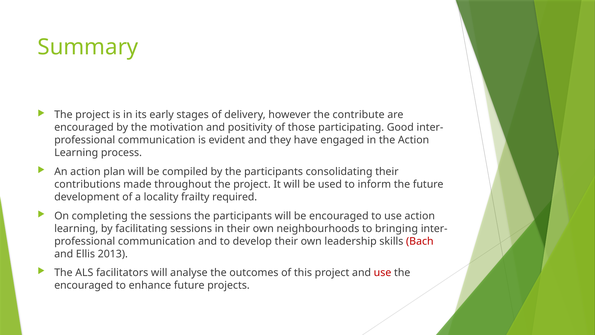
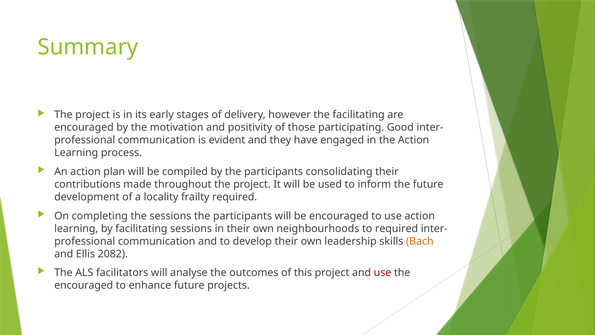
the contribute: contribute -> facilitating
to bringing: bringing -> required
Bach colour: red -> orange
2013: 2013 -> 2082
